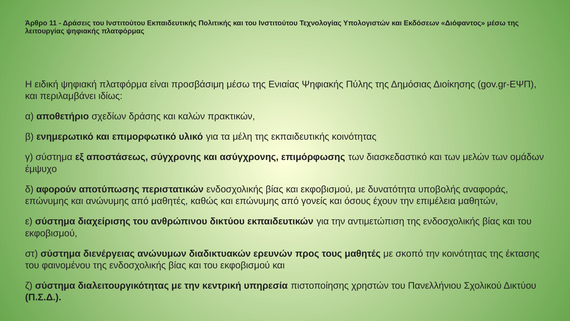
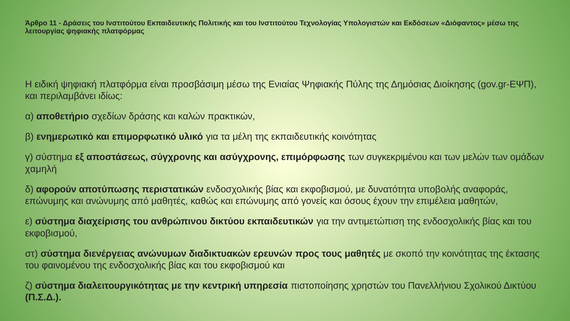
διασκεδαστικό: διασκεδαστικό -> συγκεκριμένου
έμψυχο: έμψυχο -> χαμηλή
